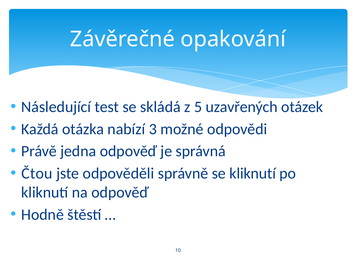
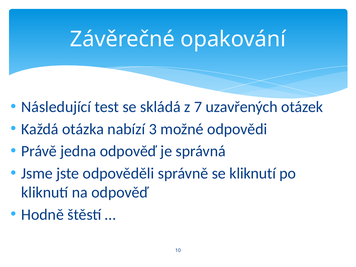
5: 5 -> 7
Čtou: Čtou -> Jsme
